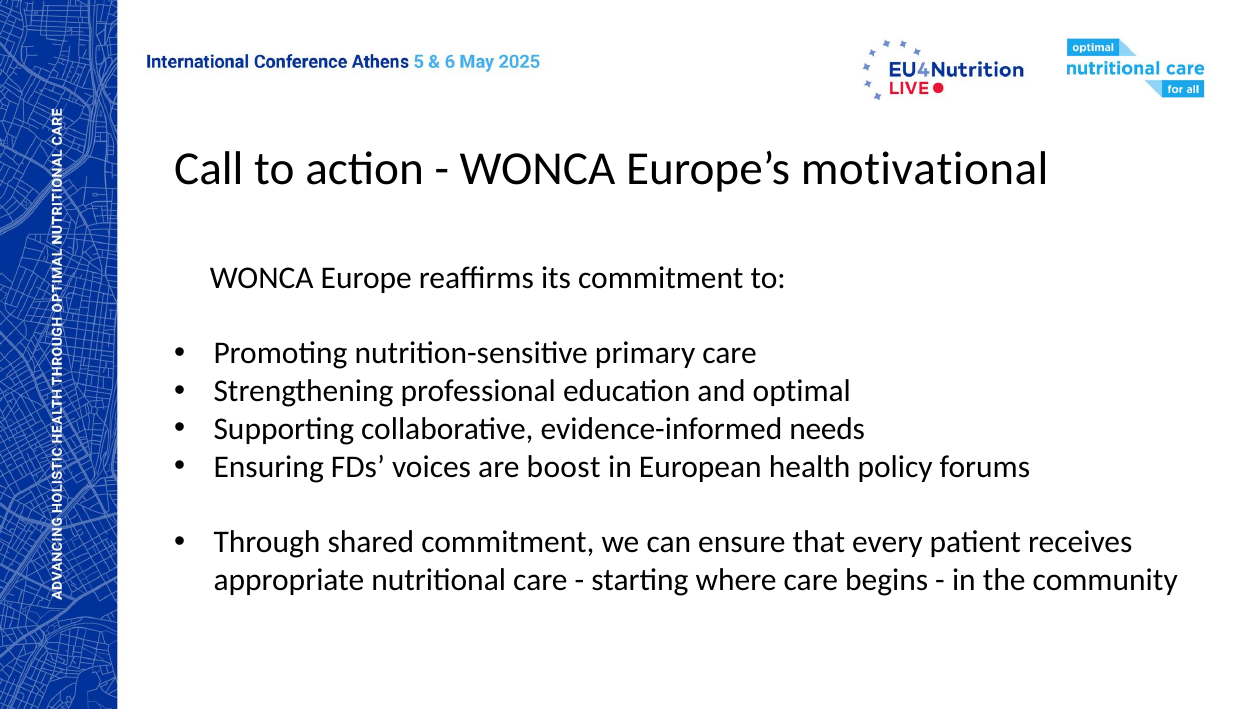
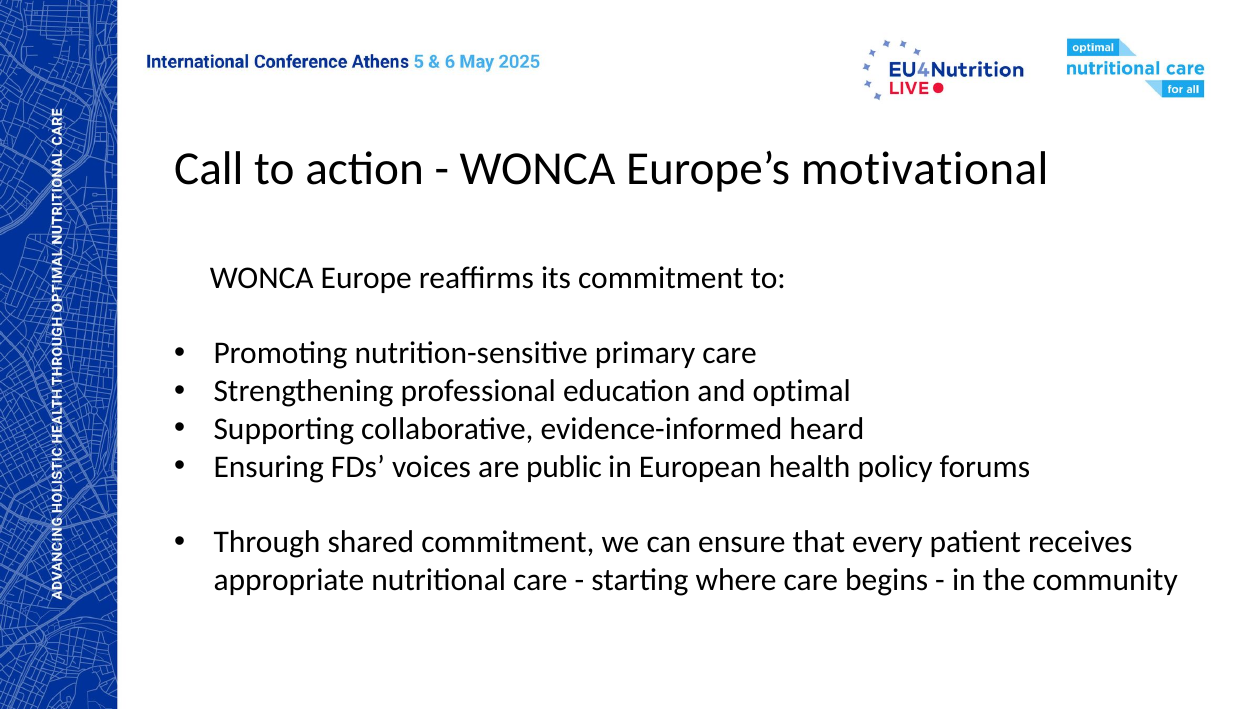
needs: needs -> heard
boost: boost -> public
